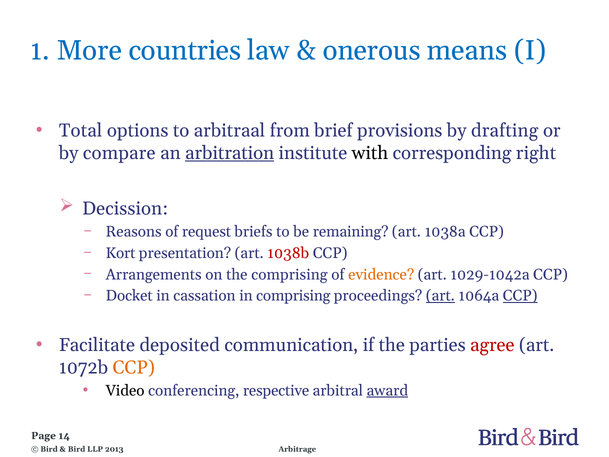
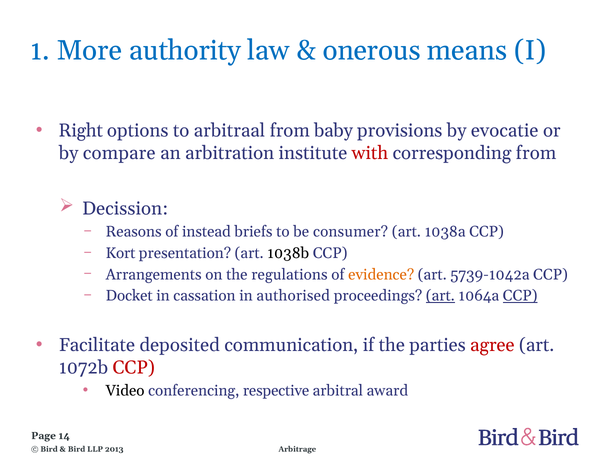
countries: countries -> authority
Total: Total -> Right
brief: brief -> baby
drafting: drafting -> evocatie
arbitration underline: present -> none
with colour: black -> red
corresponding right: right -> from
request: request -> instead
remaining: remaining -> consumer
1038b colour: red -> black
the comprising: comprising -> regulations
1029-1042a: 1029-1042a -> 5739-1042a
in comprising: comprising -> authorised
CCP at (134, 367) colour: orange -> red
award underline: present -> none
